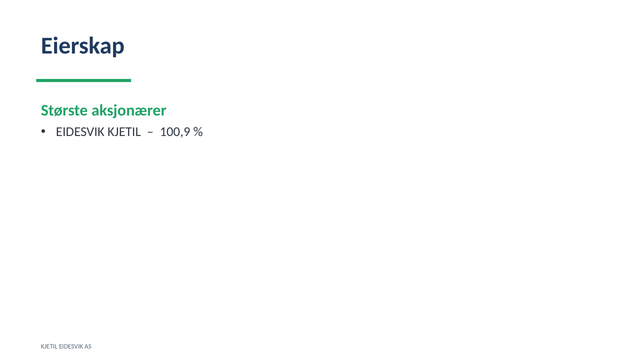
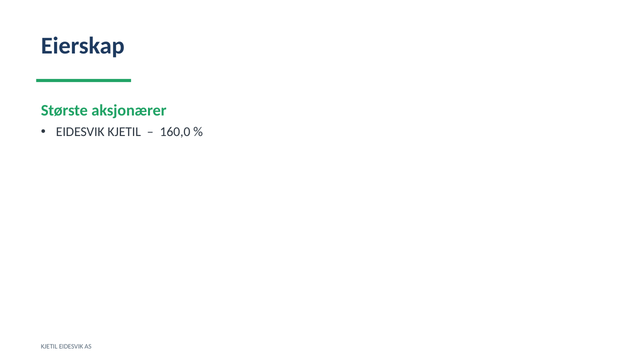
100,9: 100,9 -> 160,0
